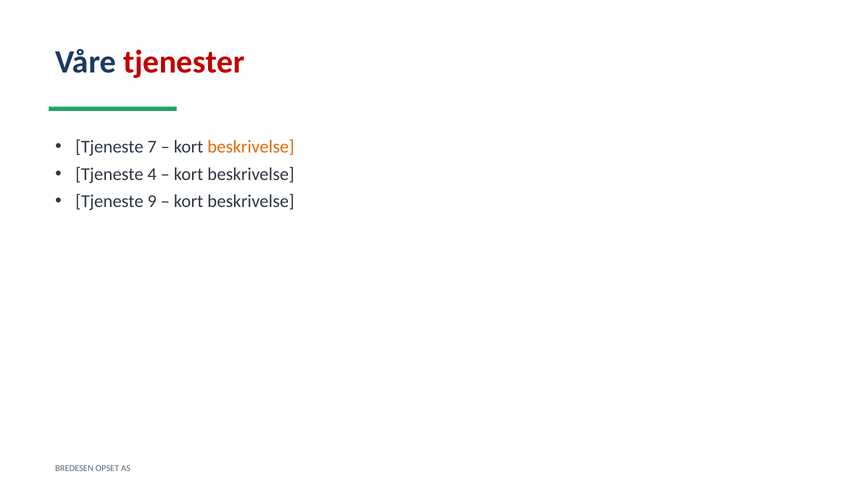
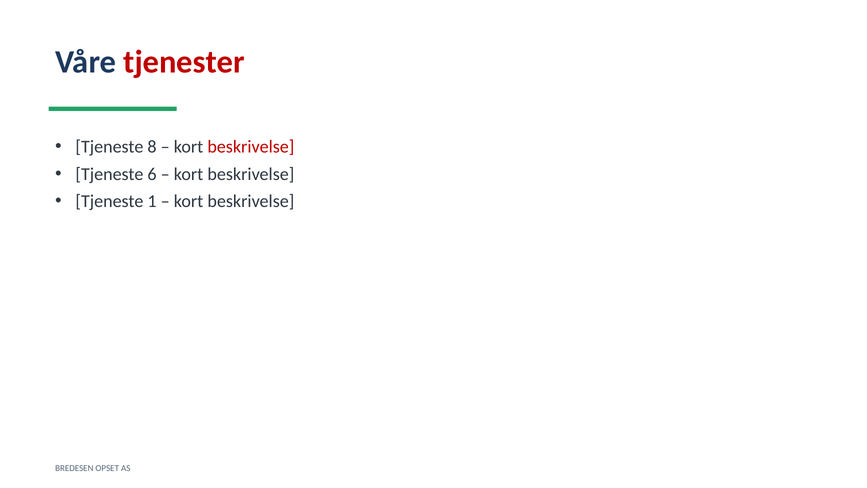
7: 7 -> 8
beskrivelse at (251, 147) colour: orange -> red
4: 4 -> 6
9: 9 -> 1
